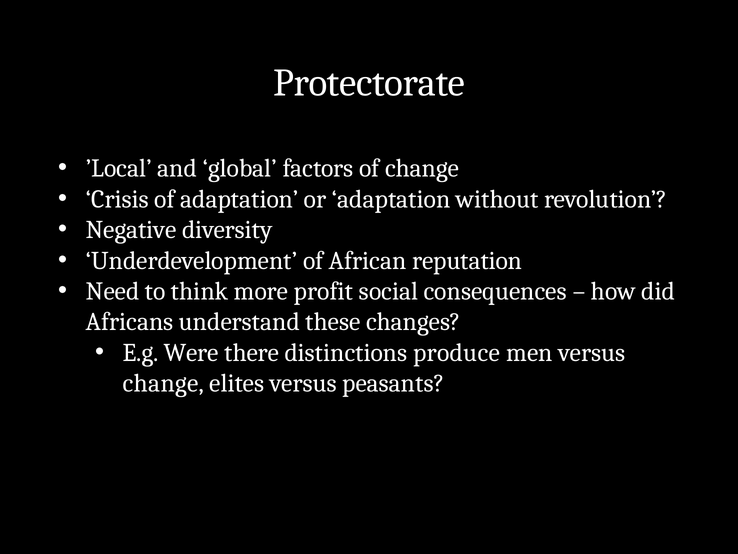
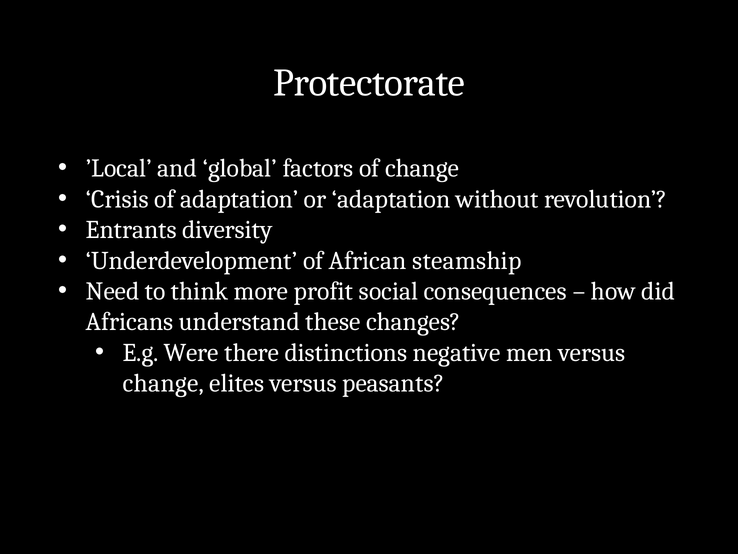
Negative: Negative -> Entrants
reputation: reputation -> steamship
produce: produce -> negative
